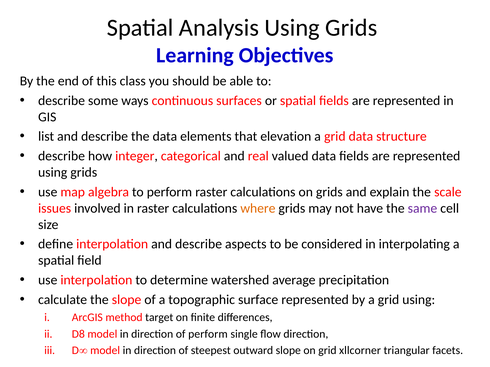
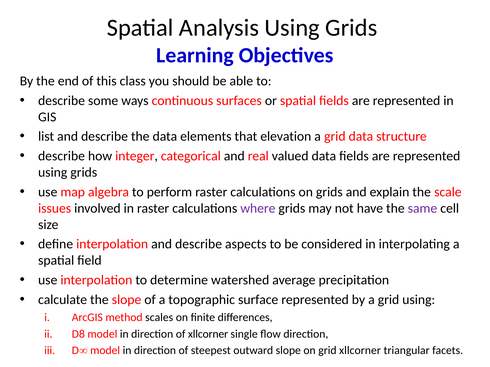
where colour: orange -> purple
target: target -> scales
of perform: perform -> xllcorner
